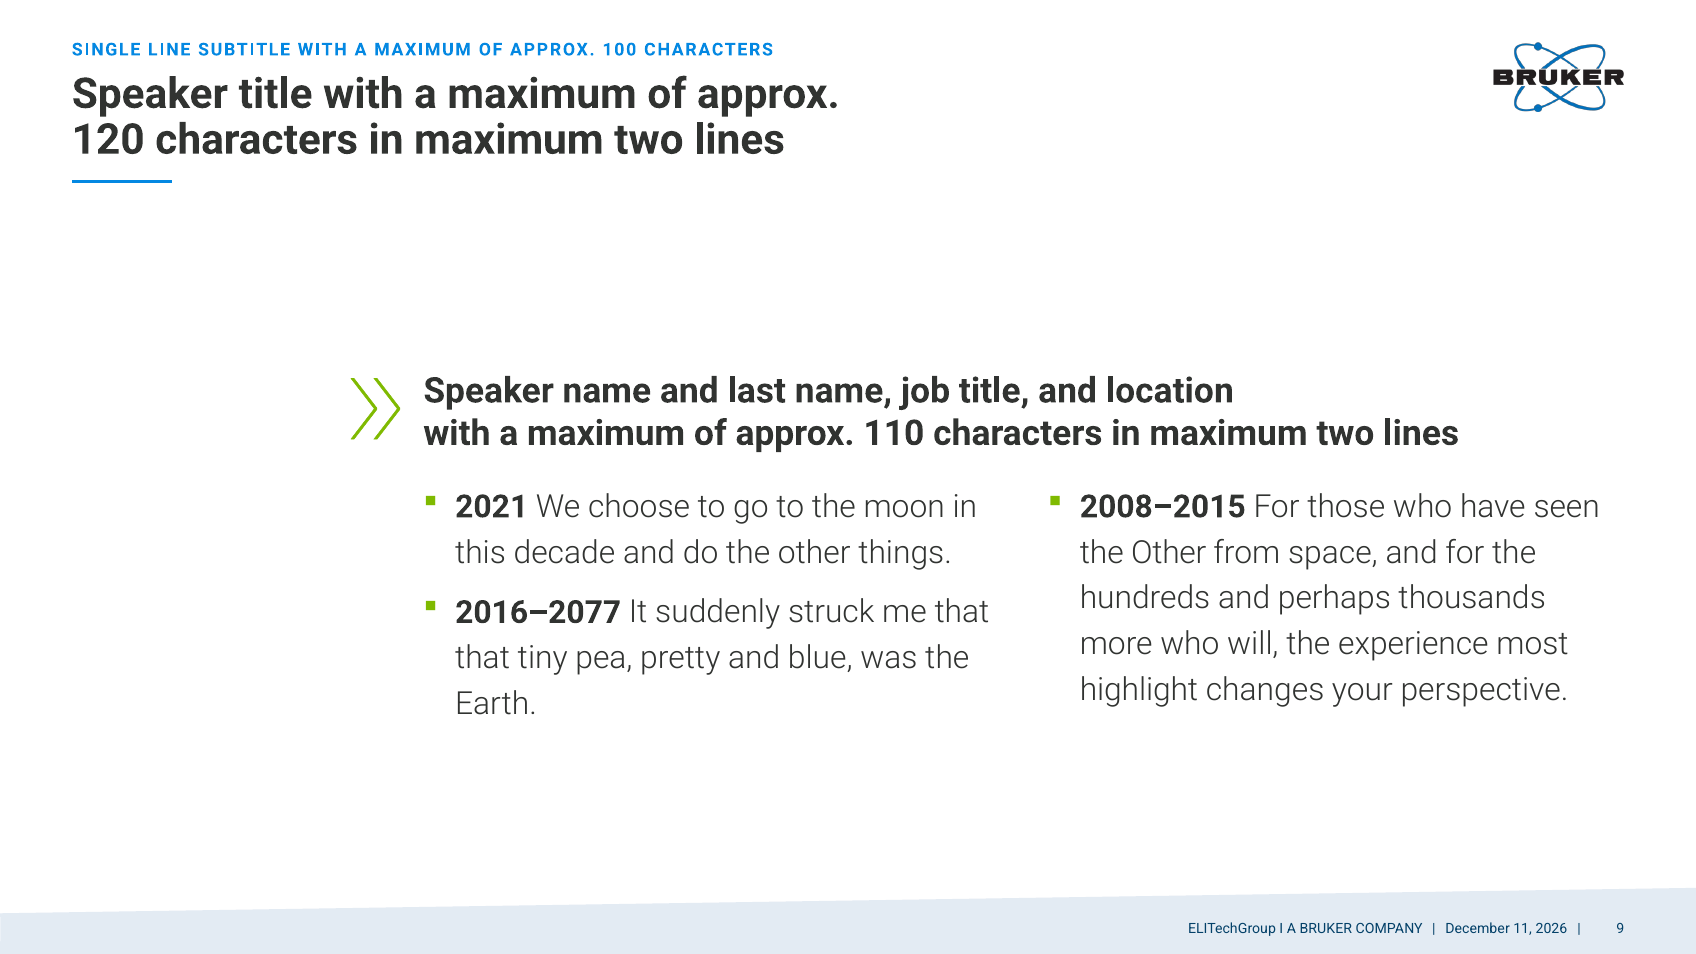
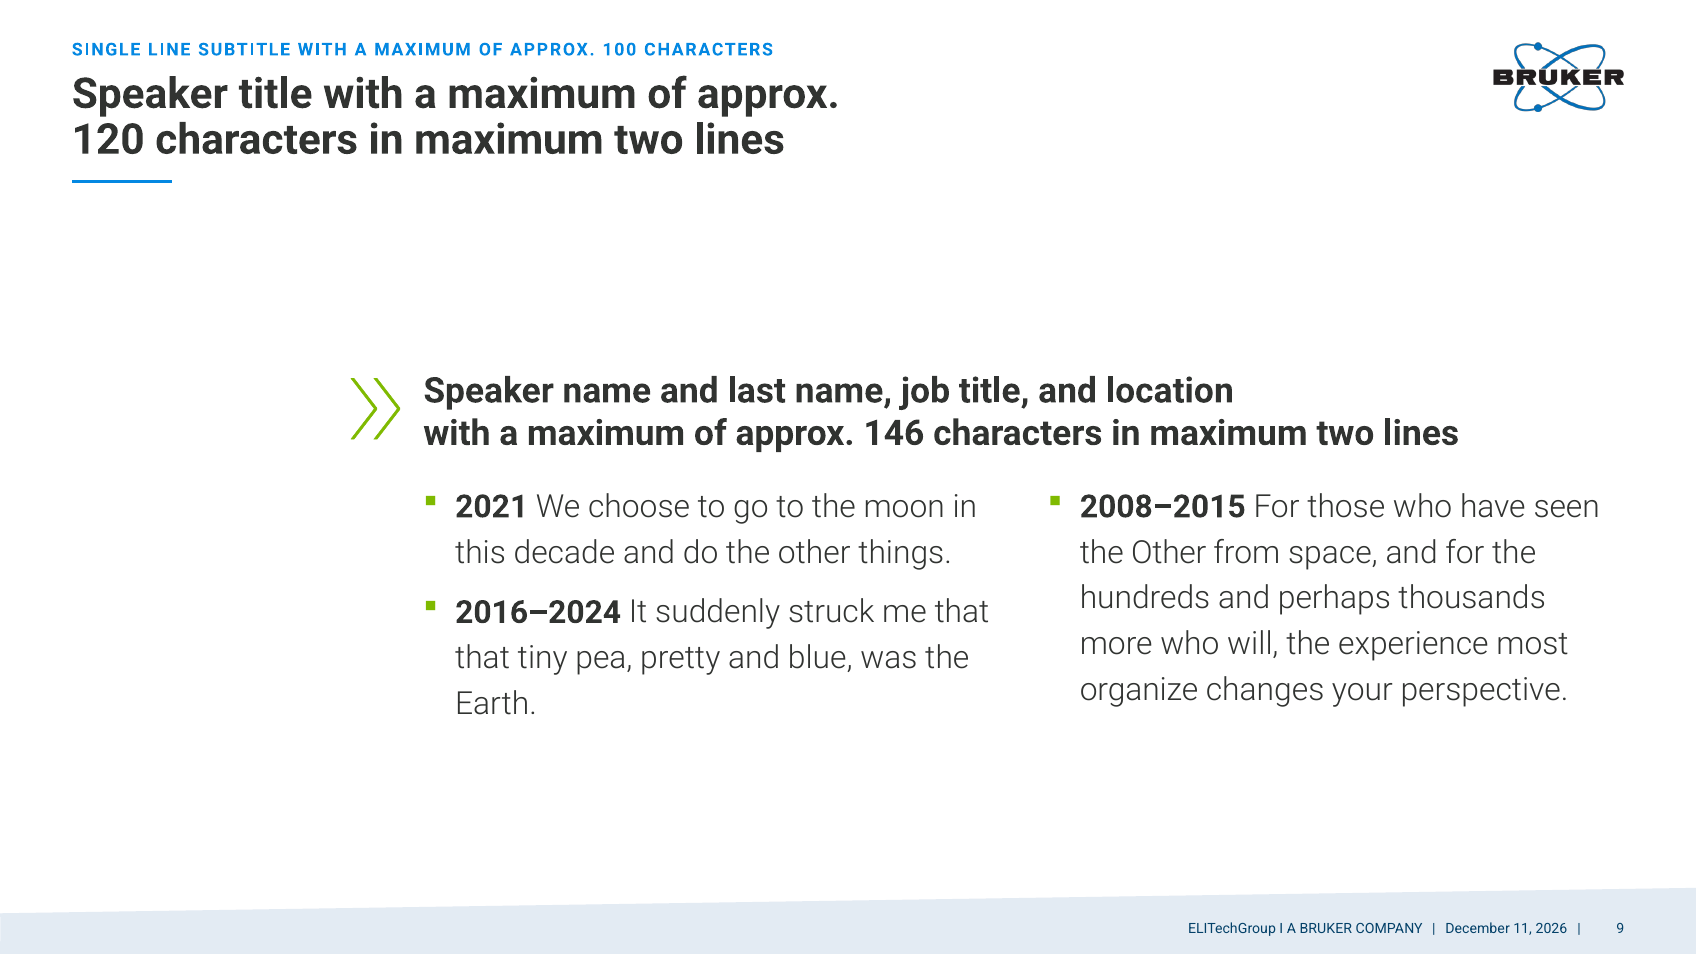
110: 110 -> 146
2016–2077: 2016–2077 -> 2016–2024
highlight: highlight -> organize
